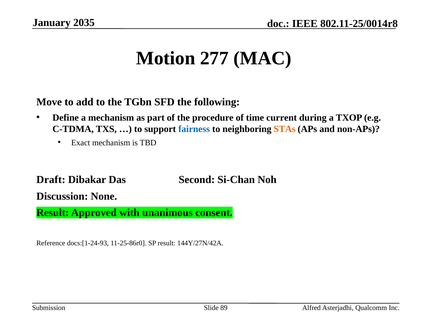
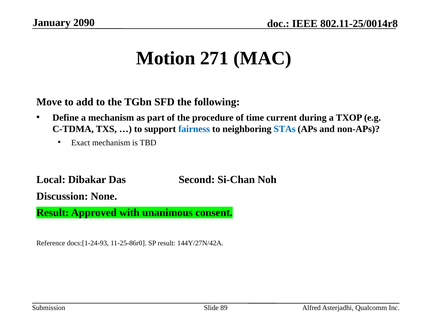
2035: 2035 -> 2090
277: 277 -> 271
STAs colour: orange -> blue
Draft: Draft -> Local
